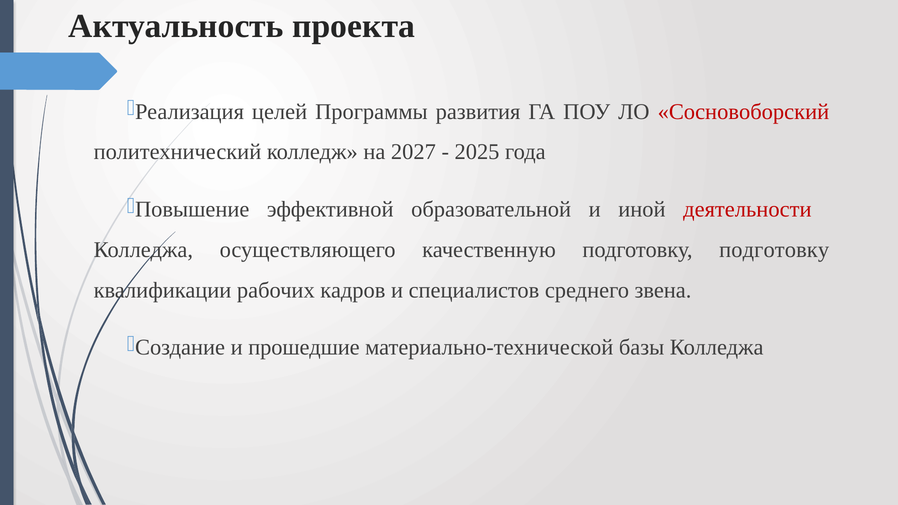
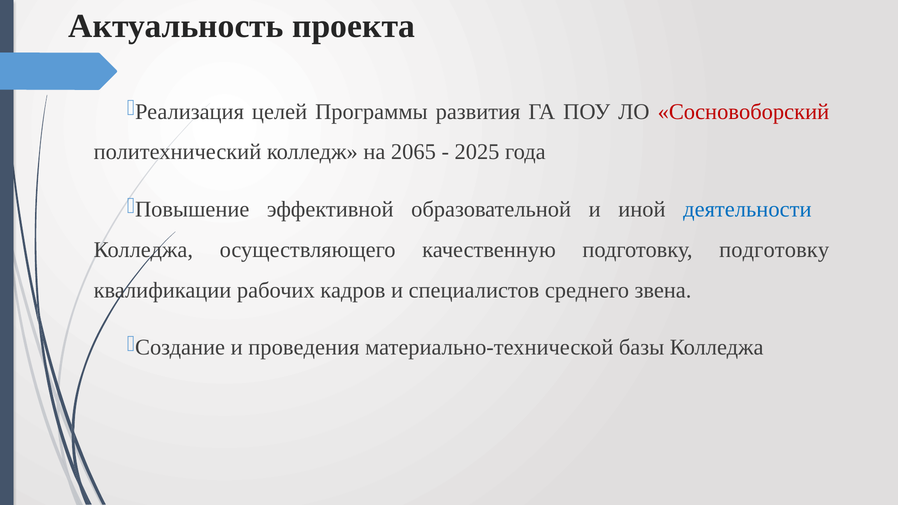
2027: 2027 -> 2065
деятельности colour: red -> blue
прошедшие: прошедшие -> проведения
